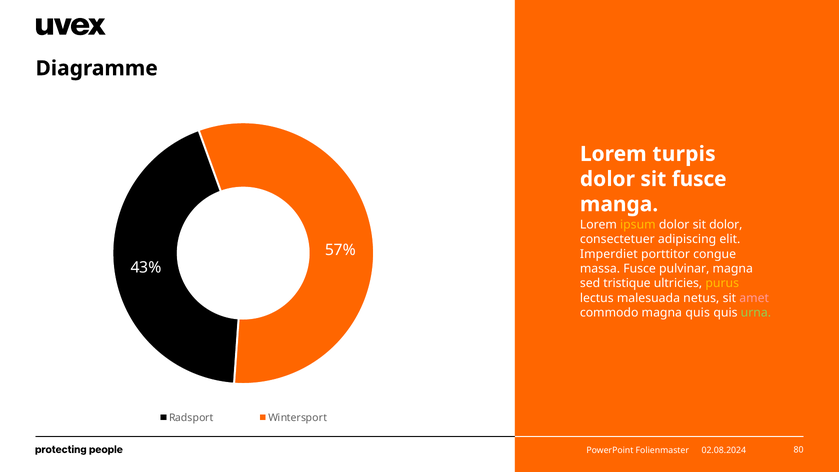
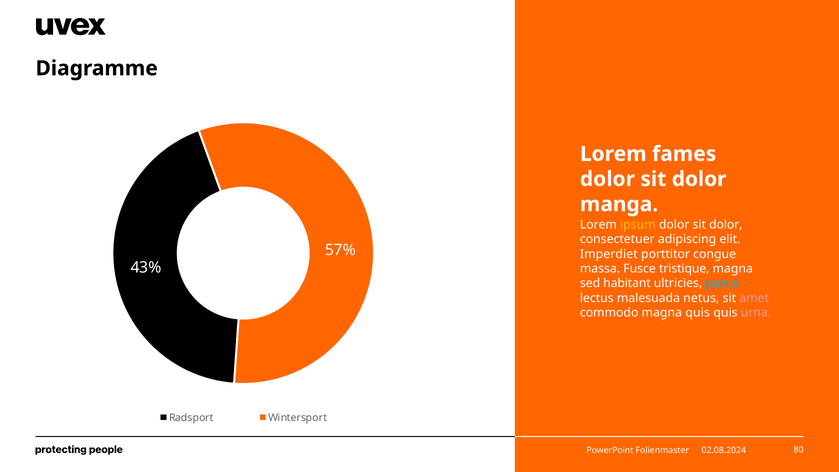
turpis: turpis -> fames
fusce at (699, 179): fusce -> dolor
pulvinar: pulvinar -> tristique
tristique: tristique -> habitant
purus colour: yellow -> light blue
urna colour: light green -> pink
